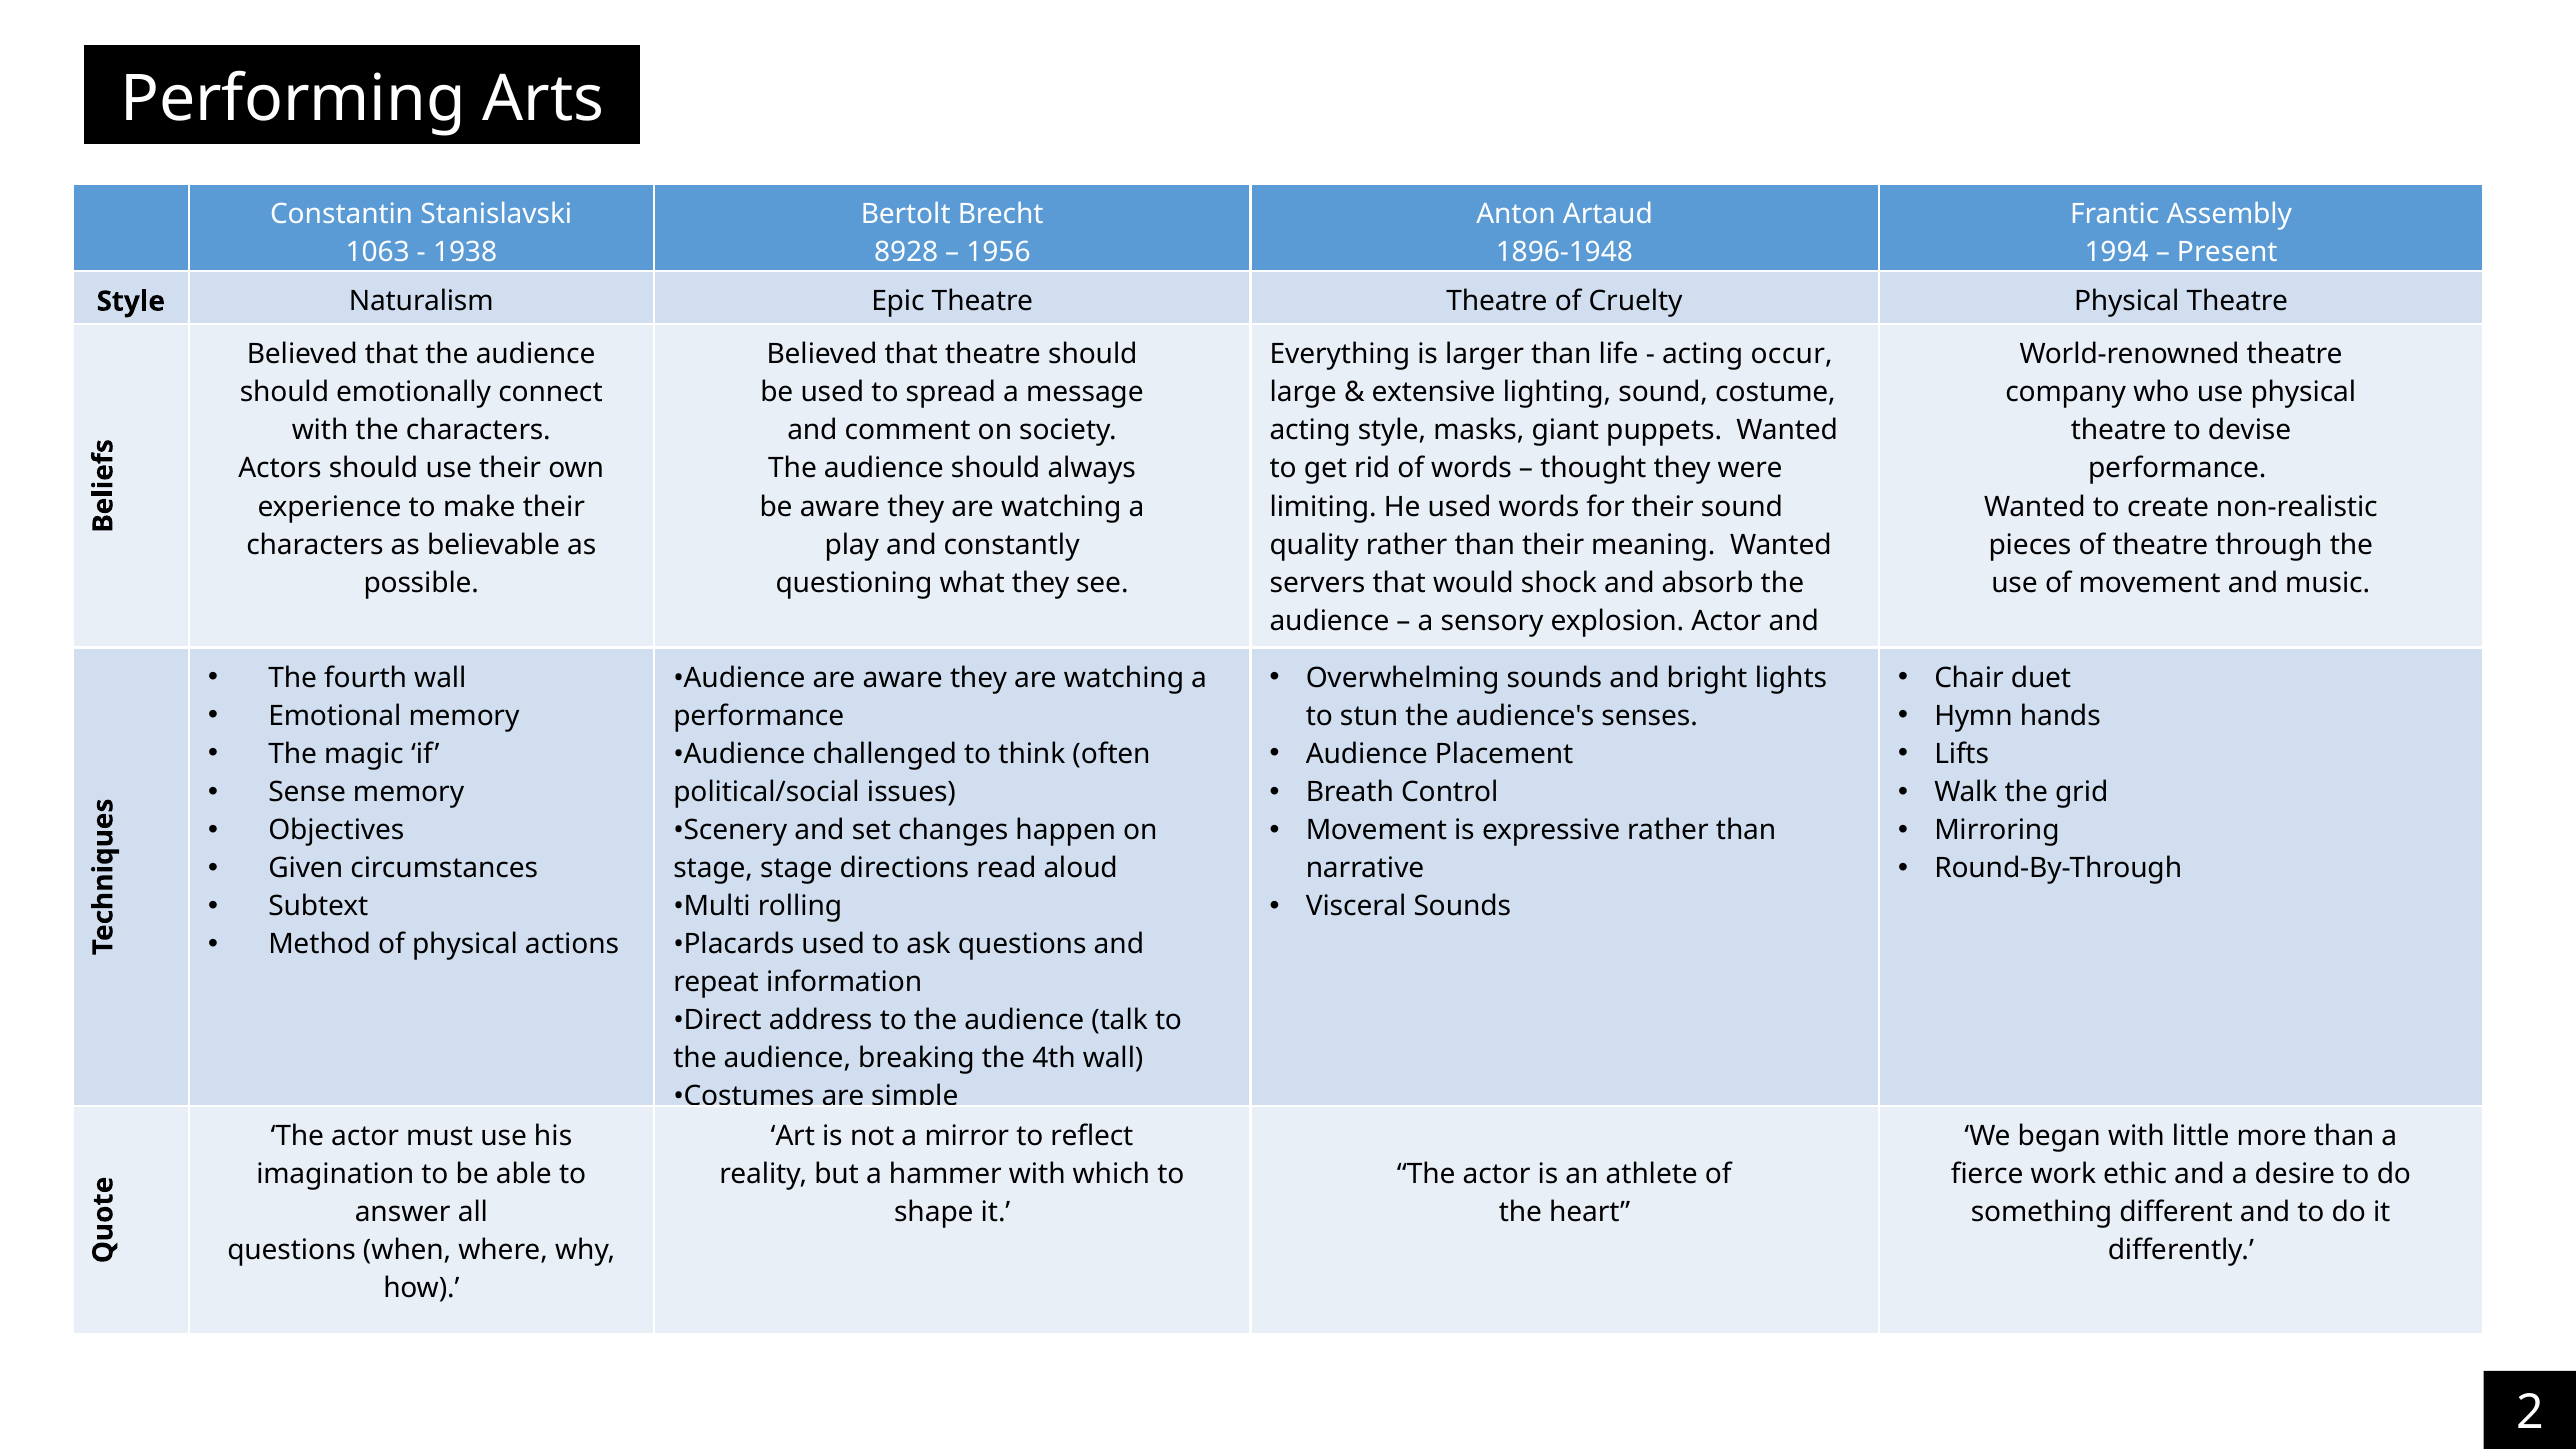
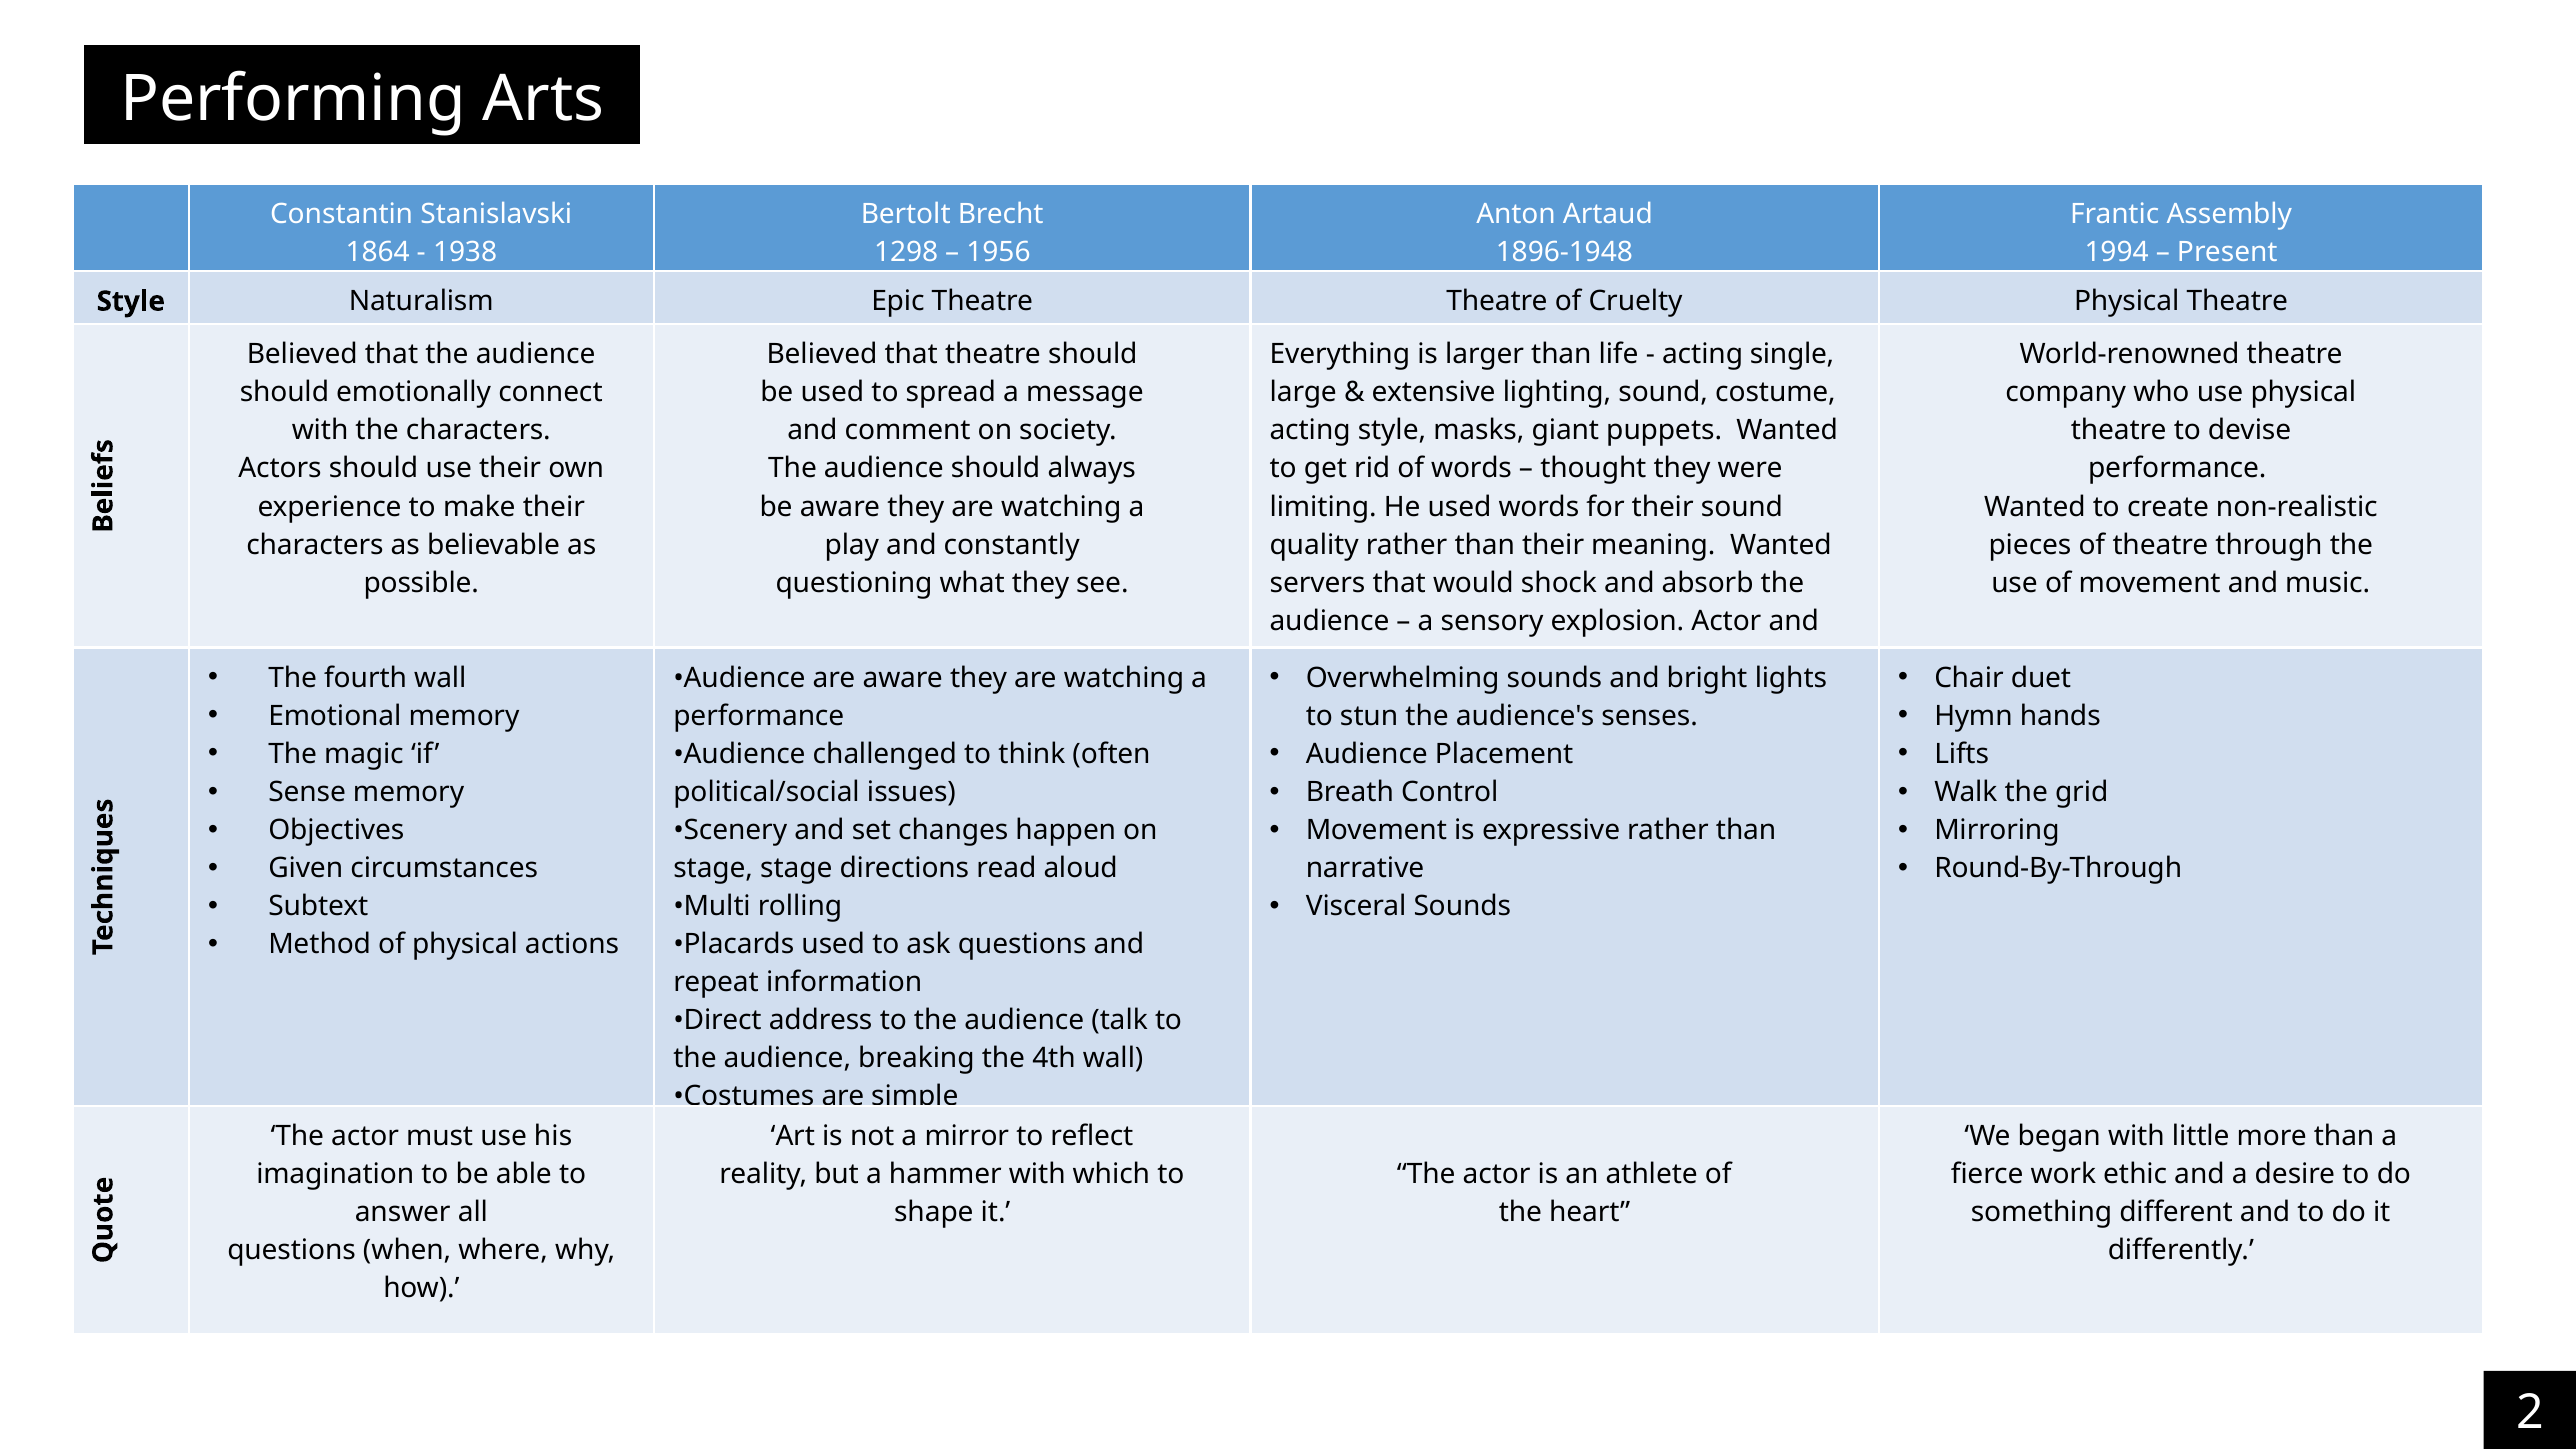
1063: 1063 -> 1864
8928: 8928 -> 1298
occur: occur -> single
